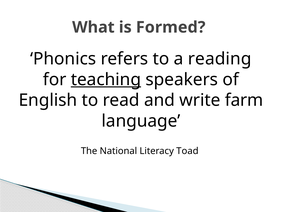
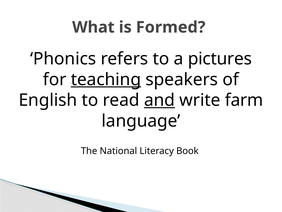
reading: reading -> pictures
and underline: none -> present
Toad: Toad -> Book
